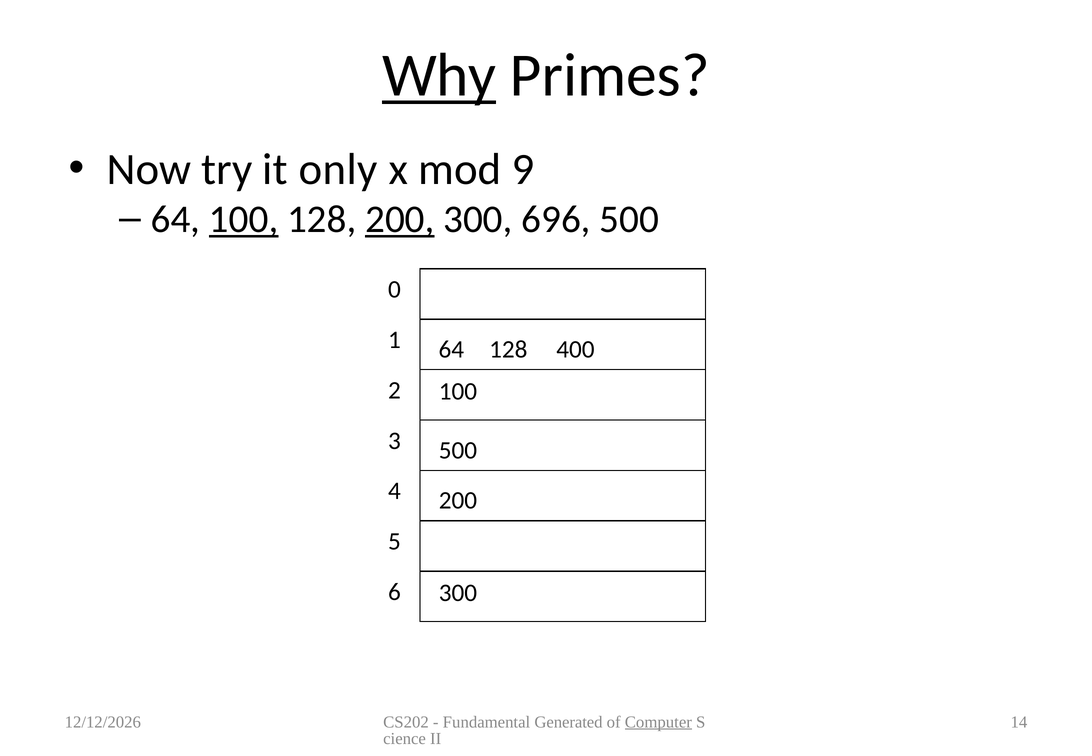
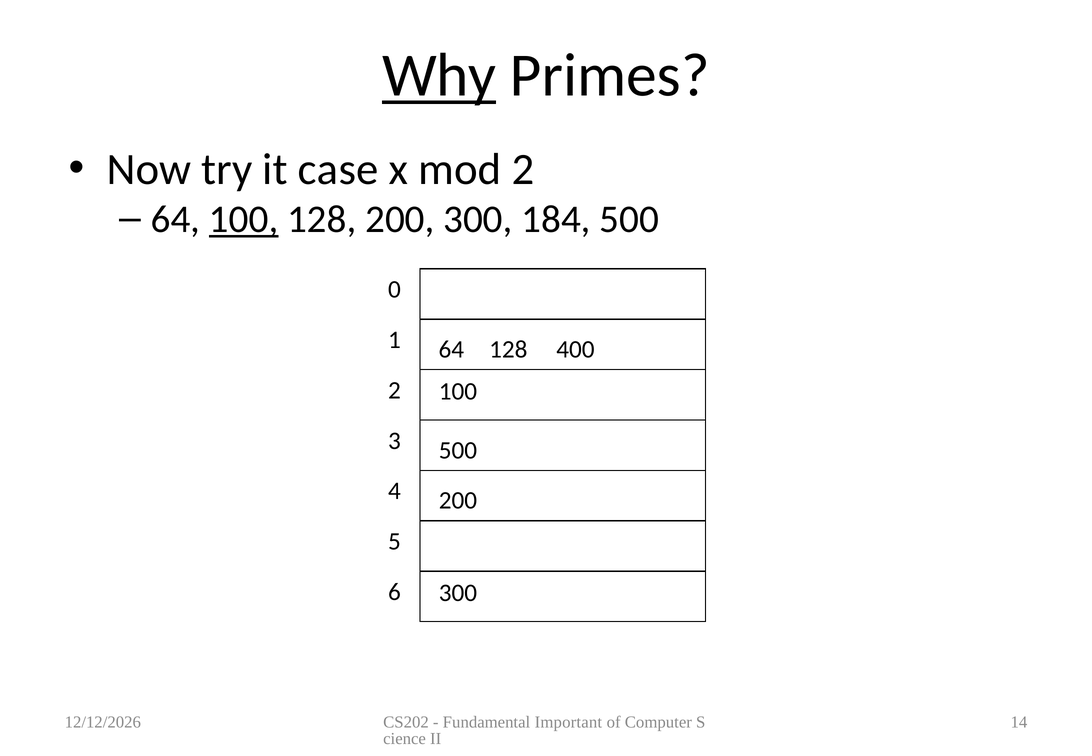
only: only -> case
mod 9: 9 -> 2
200 at (400, 219) underline: present -> none
696: 696 -> 184
Generated: Generated -> Important
Computer underline: present -> none
